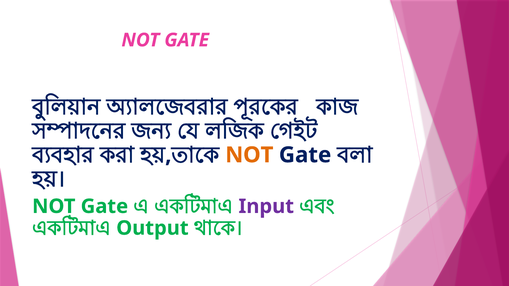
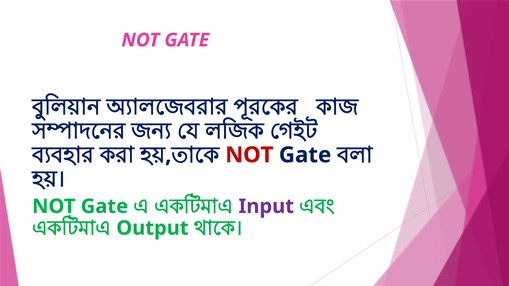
NOT at (249, 155) colour: orange -> red
